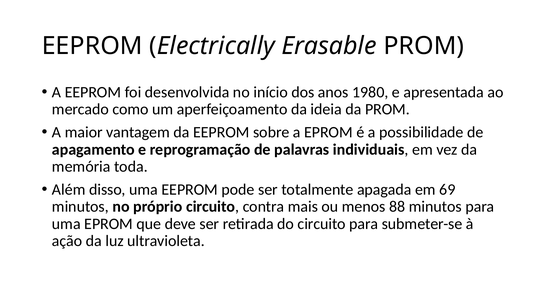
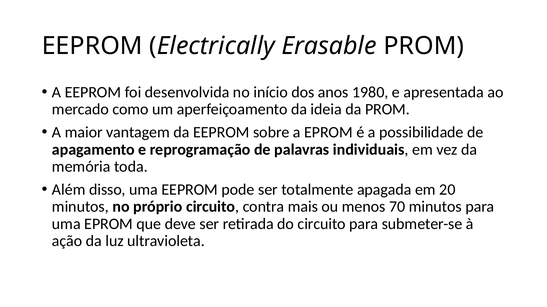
69: 69 -> 20
88: 88 -> 70
